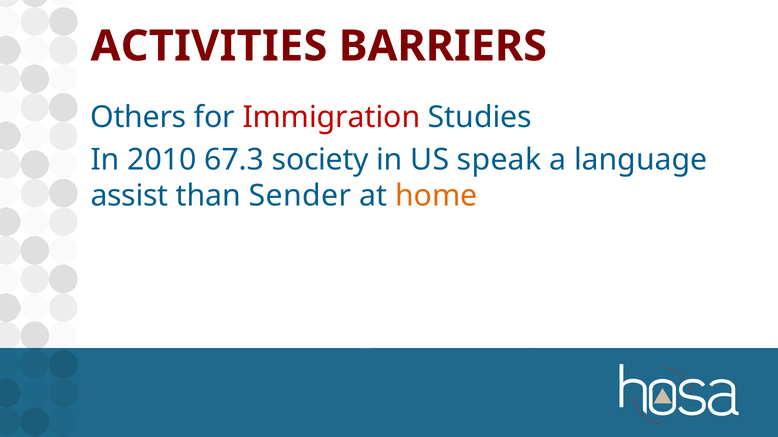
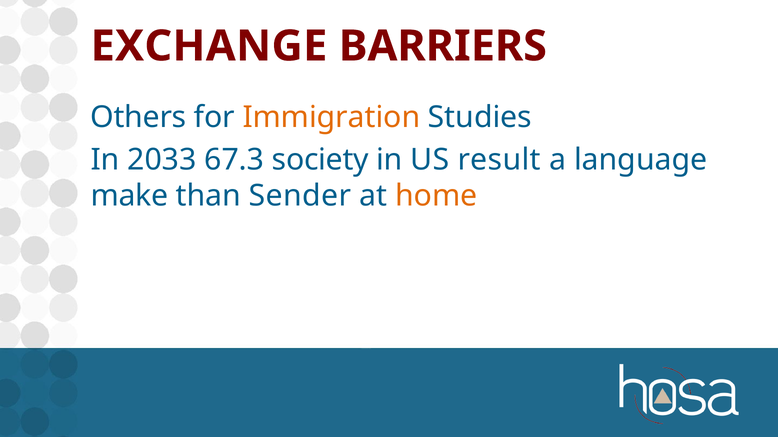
ACTIVITIES: ACTIVITIES -> EXCHANGE
Immigration colour: red -> orange
2010: 2010 -> 2033
speak: speak -> result
assist: assist -> make
